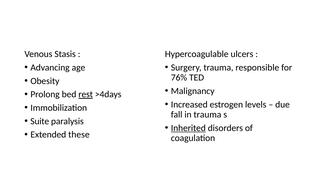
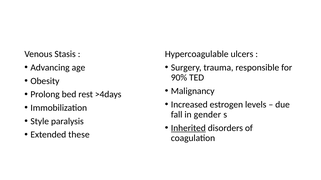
76%: 76% -> 90%
rest underline: present -> none
in trauma: trauma -> gender
Suite: Suite -> Style
